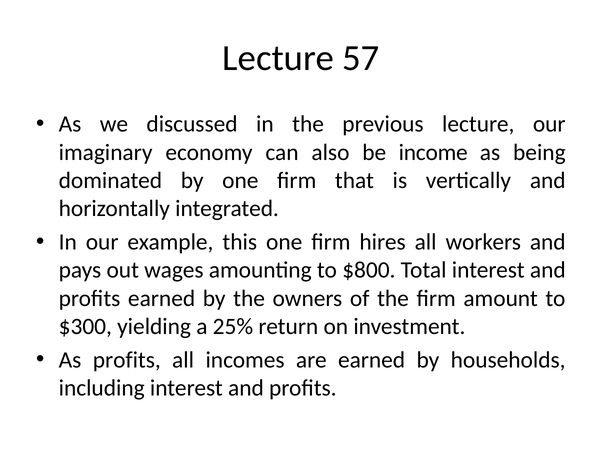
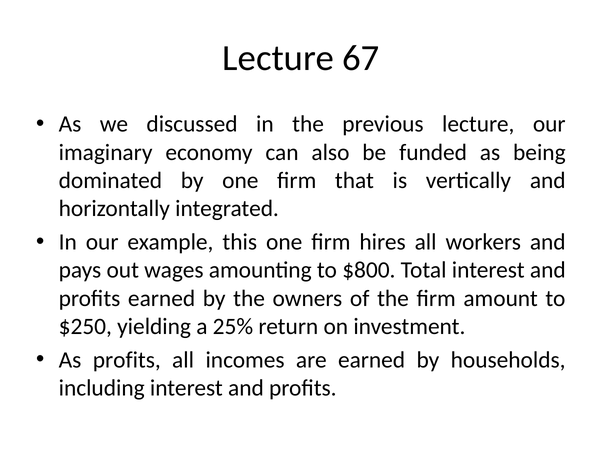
57: 57 -> 67
income: income -> funded
$300: $300 -> $250
